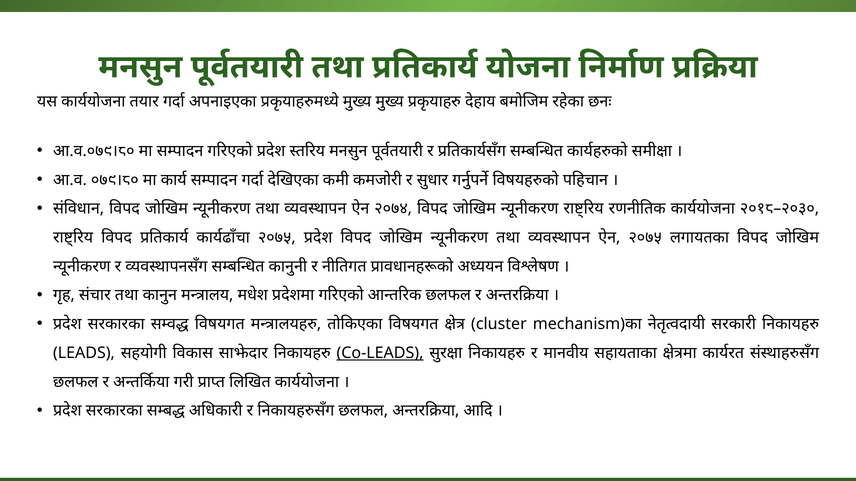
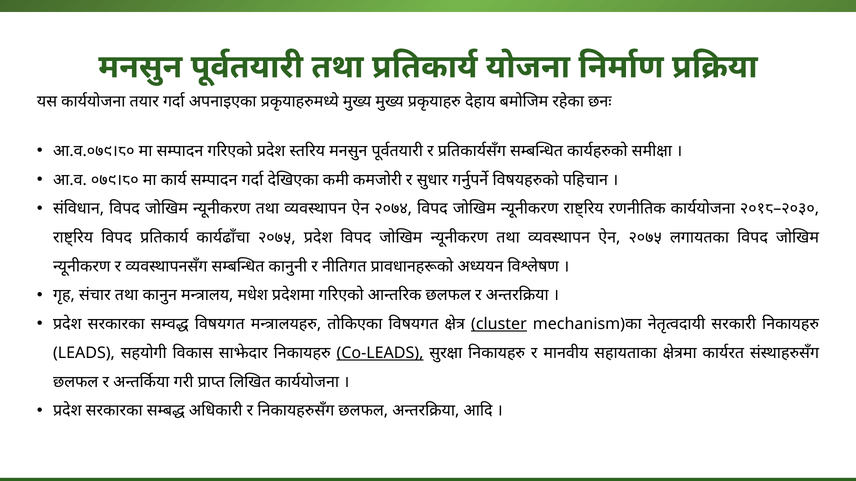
cluster underline: none -> present
